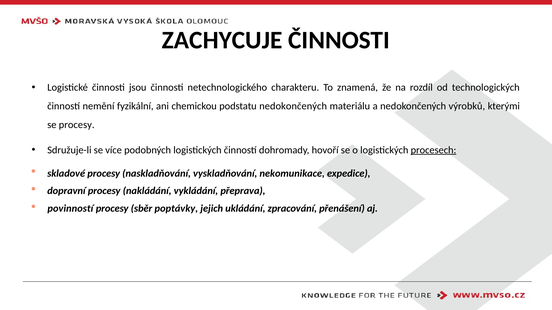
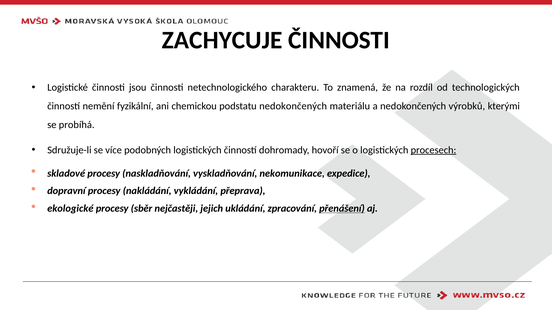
se procesy: procesy -> probíhá
povinností: povinností -> ekologické
poptávky: poptávky -> nejčastěji
přenášení underline: none -> present
